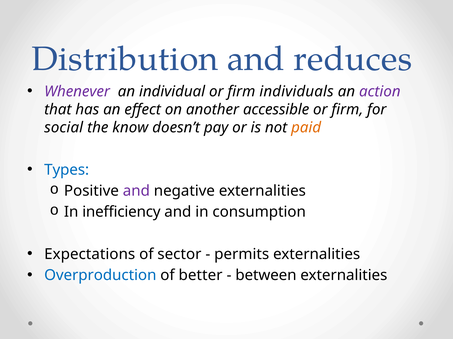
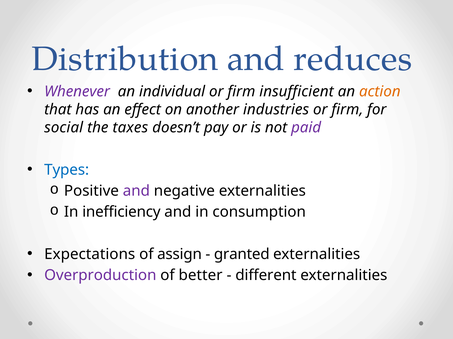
individuals: individuals -> insufficient
action colour: purple -> orange
accessible: accessible -> industries
know: know -> taxes
paid colour: orange -> purple
sector: sector -> assign
permits: permits -> granted
Overproduction colour: blue -> purple
between: between -> different
